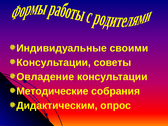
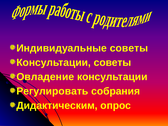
Индивидуальные своими: своими -> советы
Методические: Методические -> Регулировать
